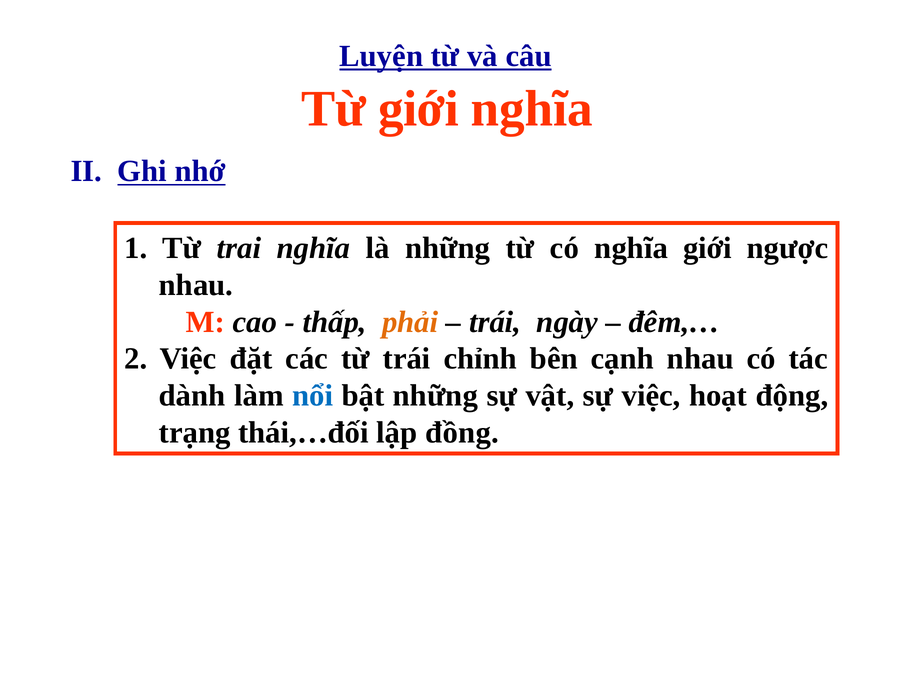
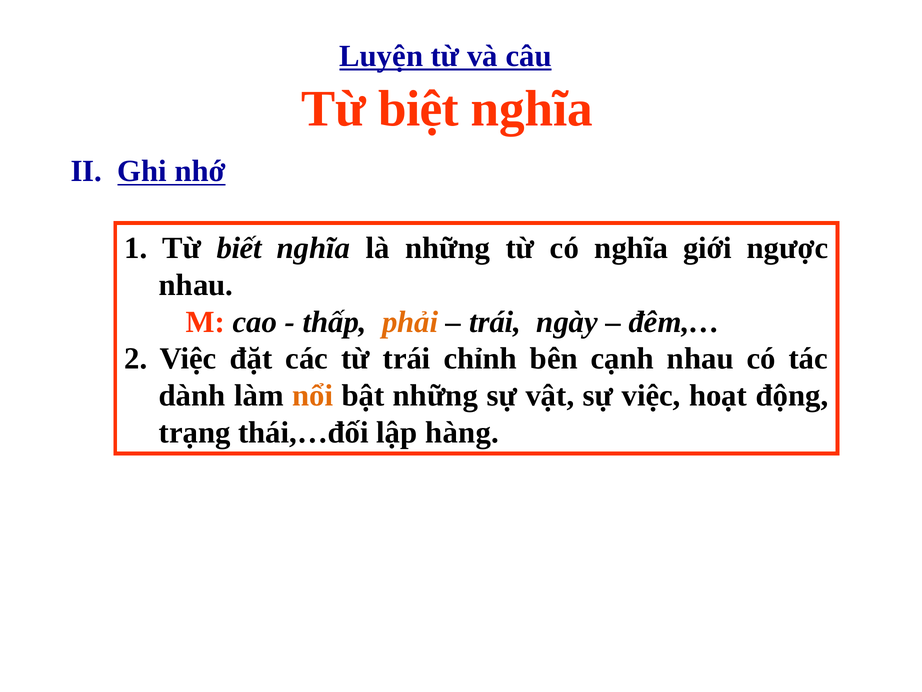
Từ giới: giới -> biệt
trai: trai -> biết
nổi colour: blue -> orange
đồng: đồng -> hàng
